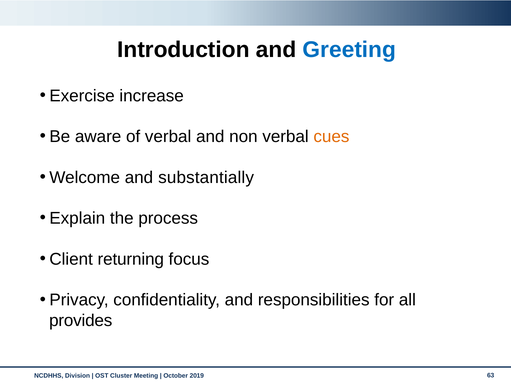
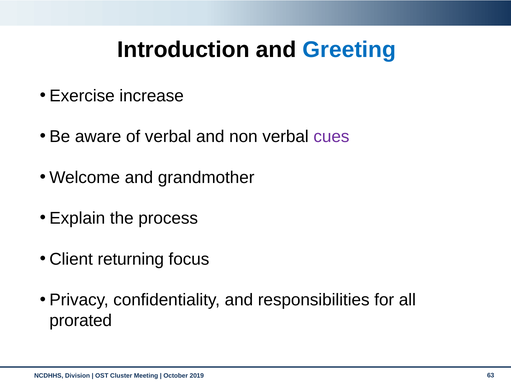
cues colour: orange -> purple
substantially: substantially -> grandmother
provides: provides -> prorated
